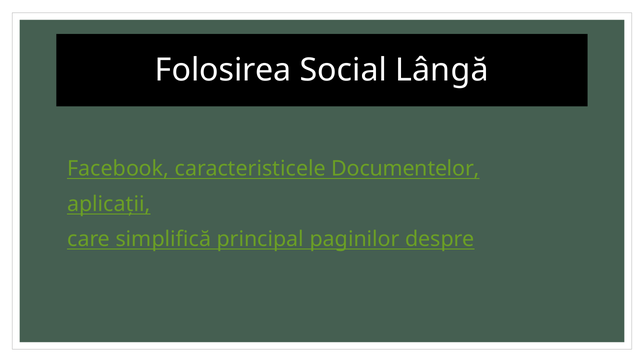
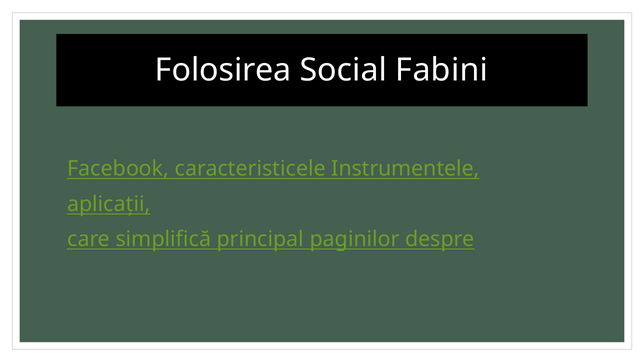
Lângă: Lângă -> Fabini
Documentelor: Documentelor -> Instrumentele
